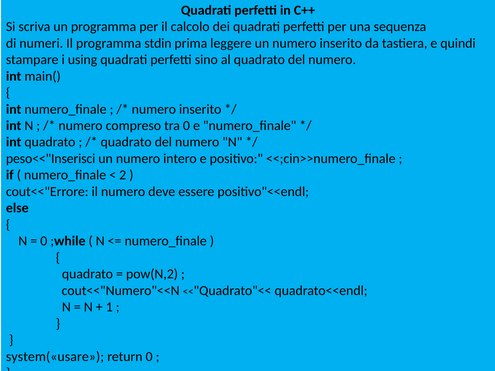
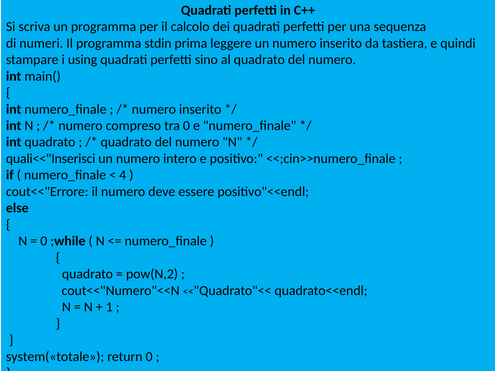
peso<<"Inserisci: peso<<"Inserisci -> quali<<"Inserisci
2: 2 -> 4
system(«usare: system(«usare -> system(«totale
